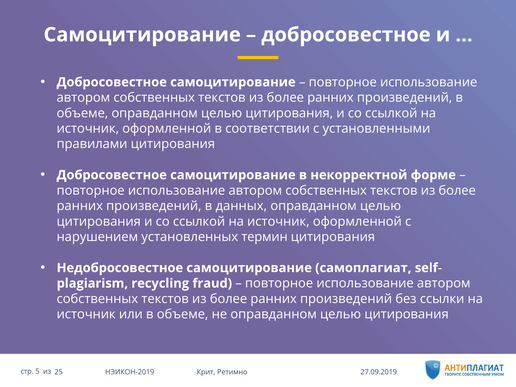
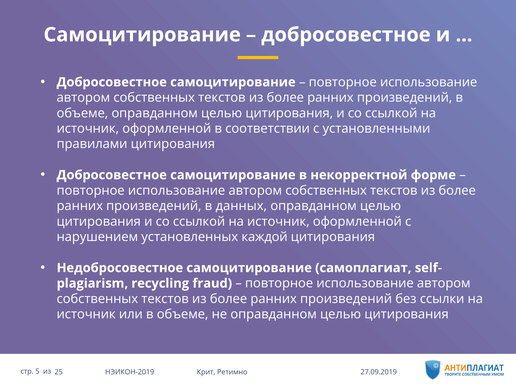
термин: термин -> каждой
